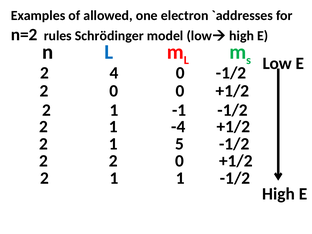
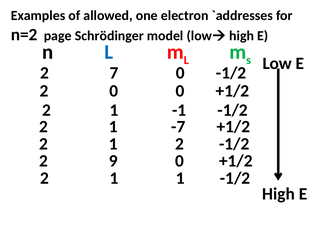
rules: rules -> page
4: 4 -> 7
-4: -4 -> -7
1 5: 5 -> 2
2 2: 2 -> 9
